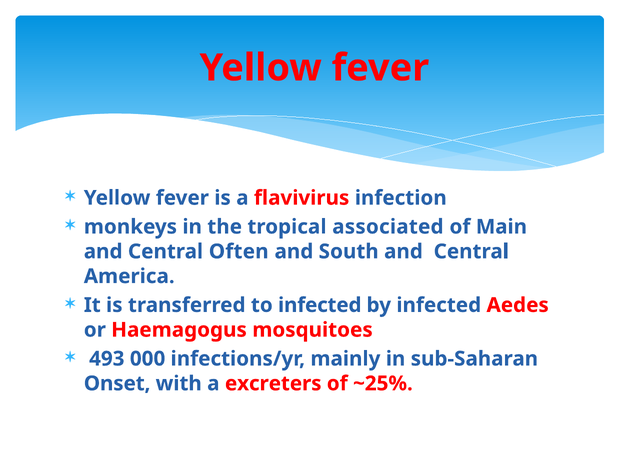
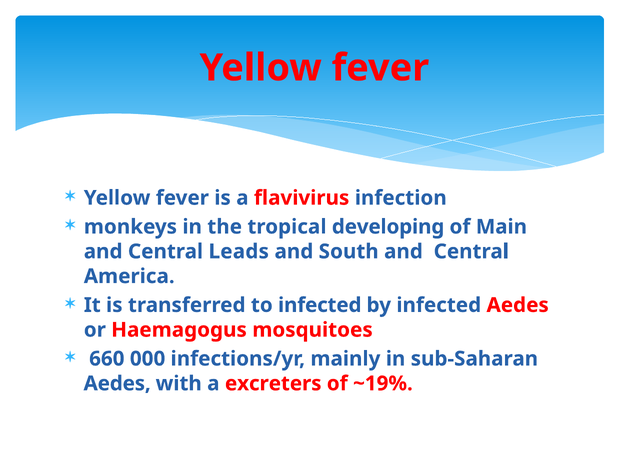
associated: associated -> developing
Often: Often -> Leads
493: 493 -> 660
Onset at (117, 384): Onset -> Aedes
~25%: ~25% -> ~19%
